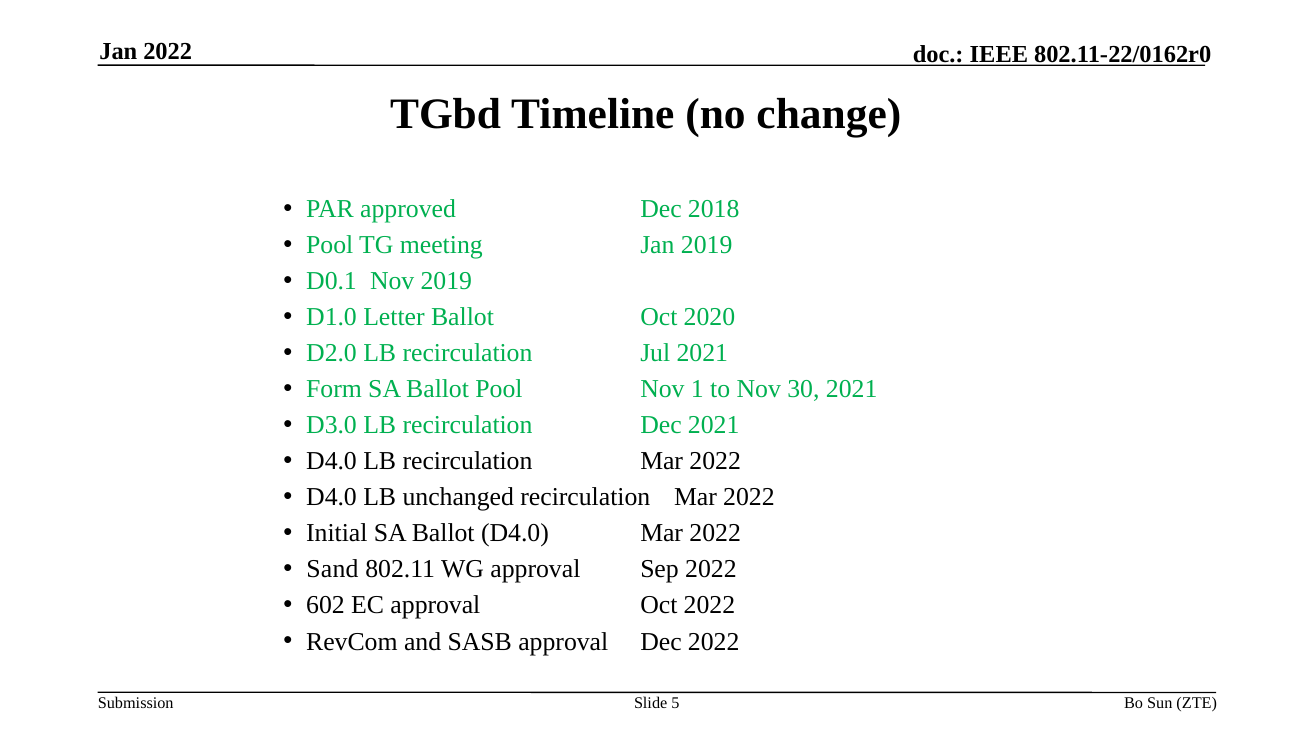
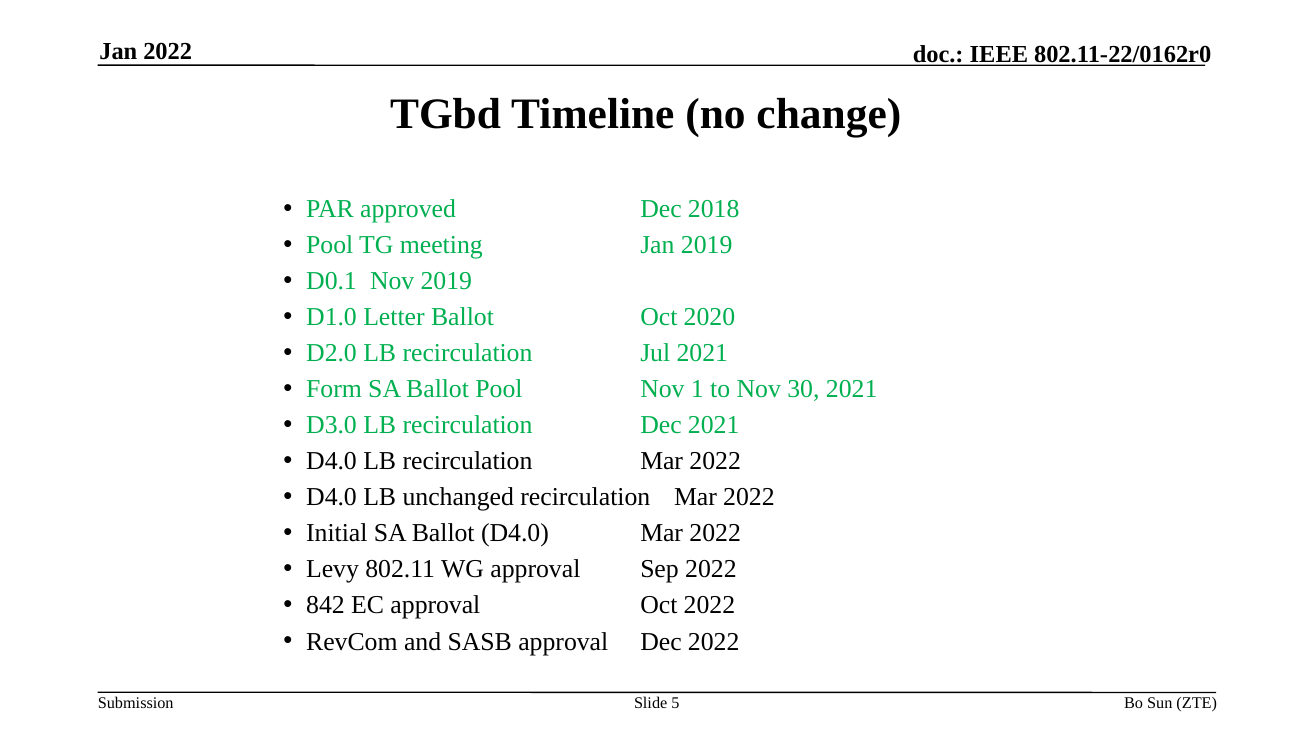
Sand: Sand -> Levy
602: 602 -> 842
